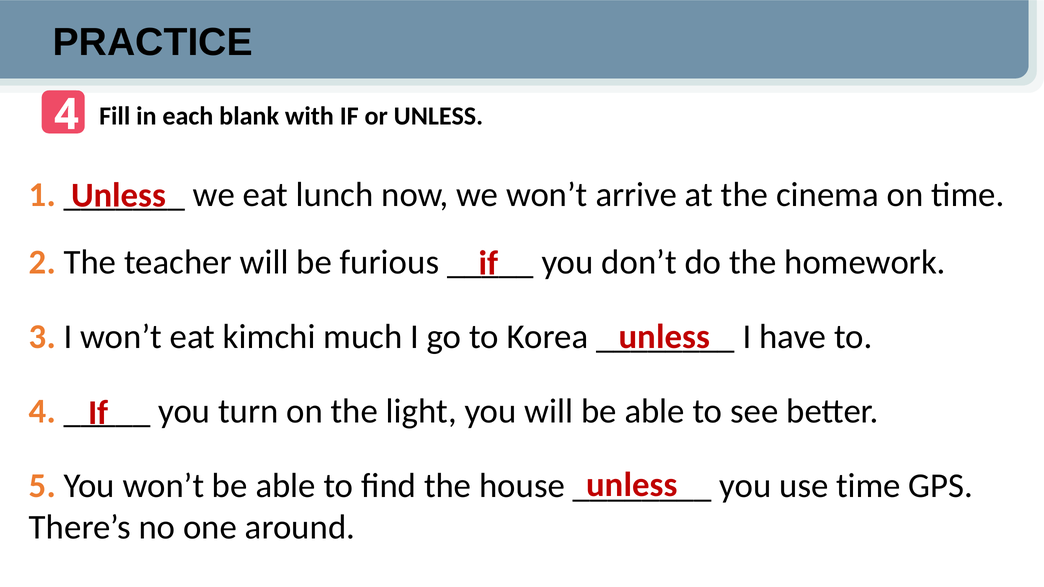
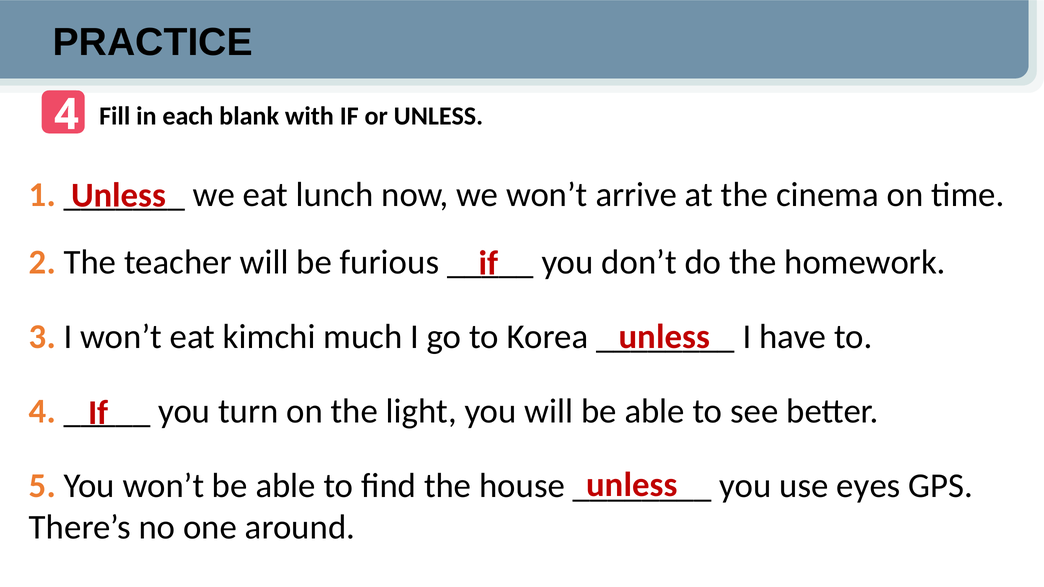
use time: time -> eyes
